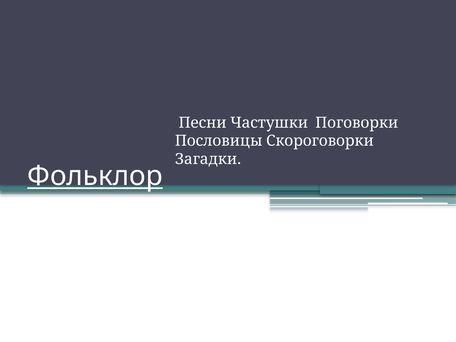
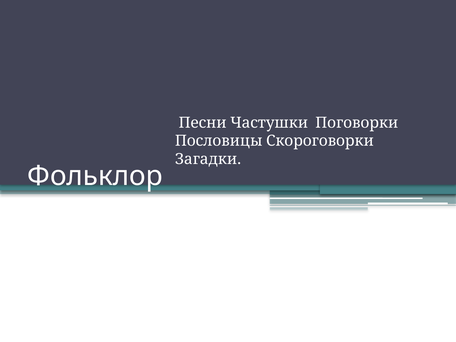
Фольклор underline: present -> none
